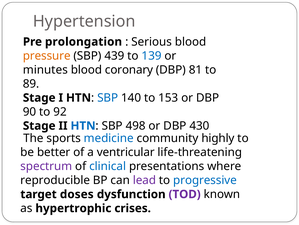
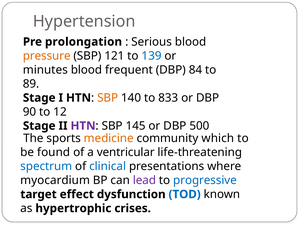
439: 439 -> 121
coronary: coronary -> frequent
81: 81 -> 84
SBP at (108, 97) colour: blue -> orange
153: 153 -> 833
92: 92 -> 12
HTN at (83, 125) colour: blue -> purple
498: 498 -> 145
430: 430 -> 500
medicine colour: blue -> orange
highly: highly -> which
better: better -> found
spectrum colour: purple -> blue
reproducible: reproducible -> myocardium
doses: doses -> effect
TOD colour: purple -> blue
